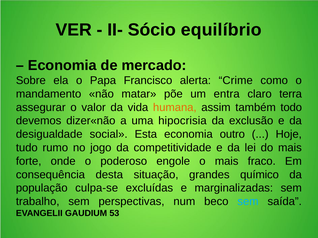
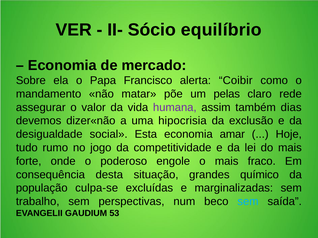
Crime: Crime -> Coibir
entra: entra -> pelas
terra: terra -> rede
humana colour: orange -> purple
todo: todo -> dias
outro: outro -> amar
